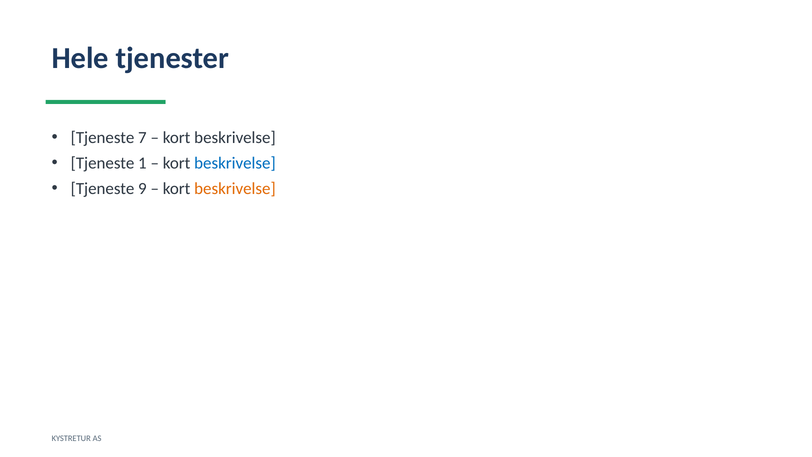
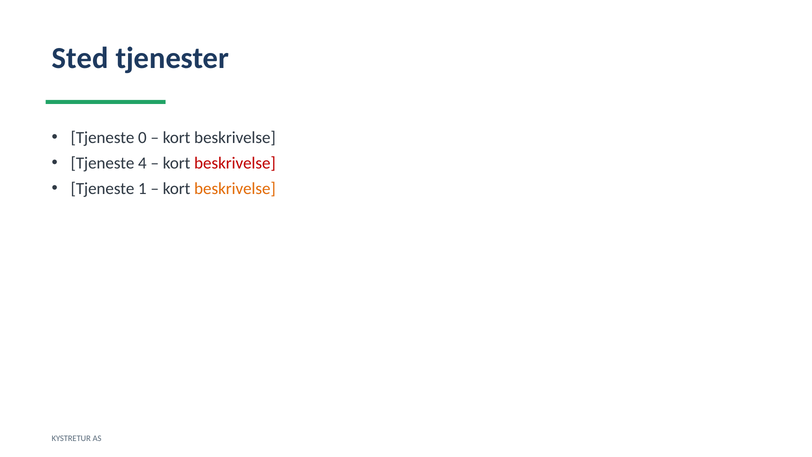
Hele: Hele -> Sted
7: 7 -> 0
1: 1 -> 4
beskrivelse at (235, 163) colour: blue -> red
9: 9 -> 1
